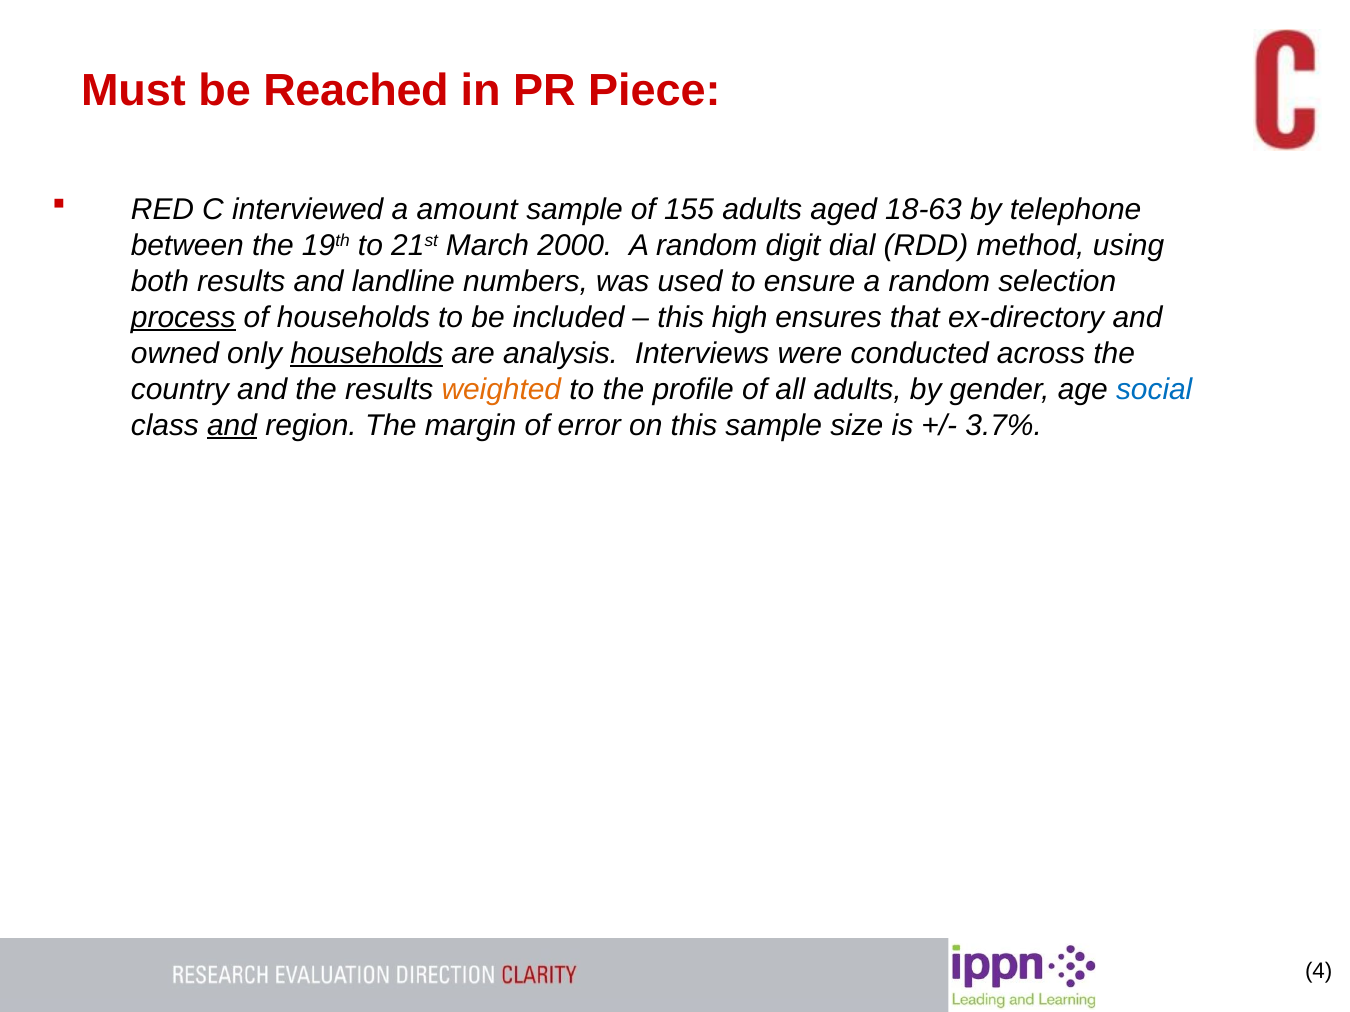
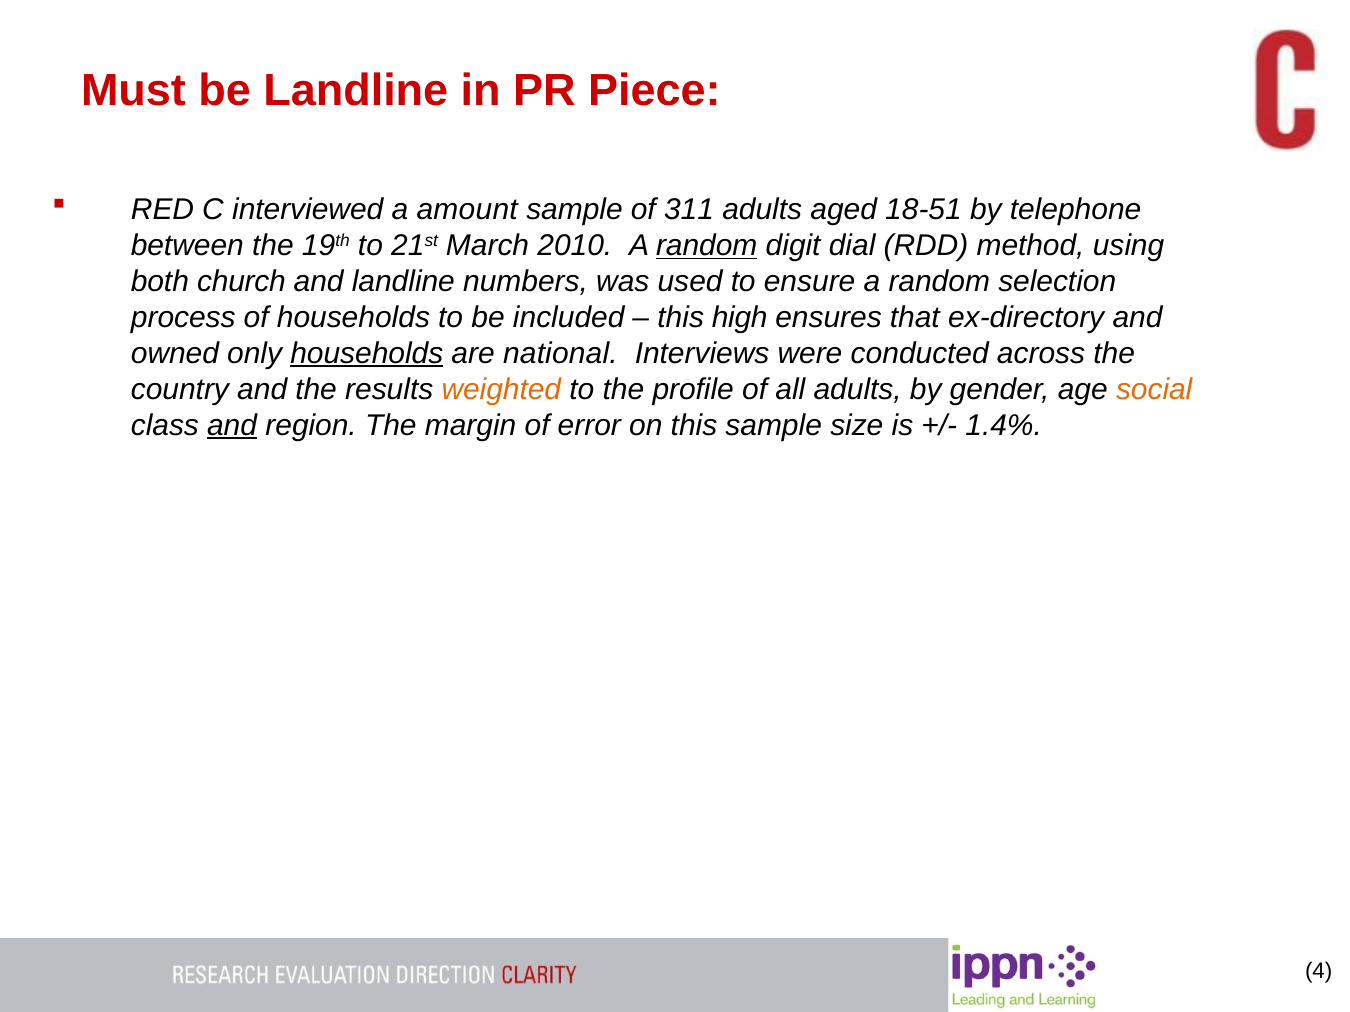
be Reached: Reached -> Landline
155: 155 -> 311
18-63: 18-63 -> 18-51
2000: 2000 -> 2010
random at (707, 246) underline: none -> present
both results: results -> church
process underline: present -> none
analysis: analysis -> national
social colour: blue -> orange
3.7%: 3.7% -> 1.4%
